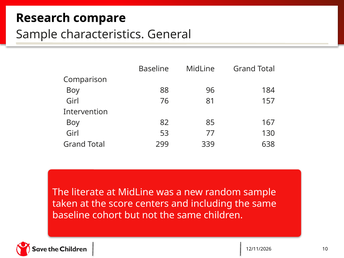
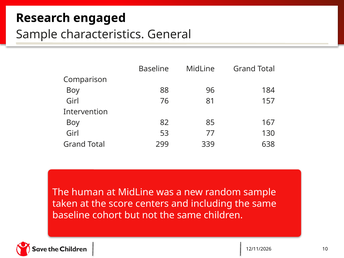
compare: compare -> engaged
literate: literate -> human
